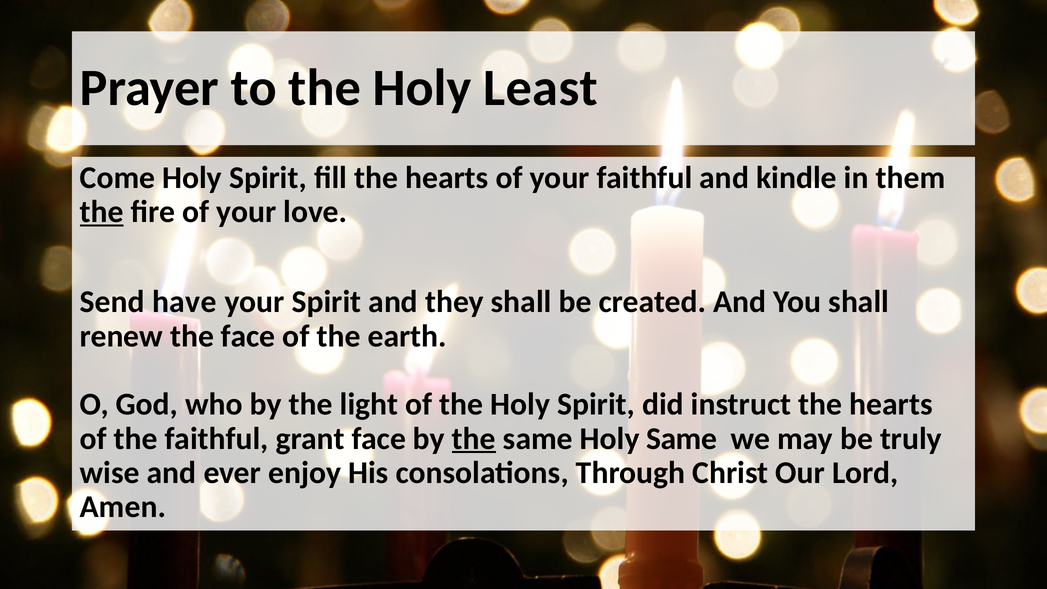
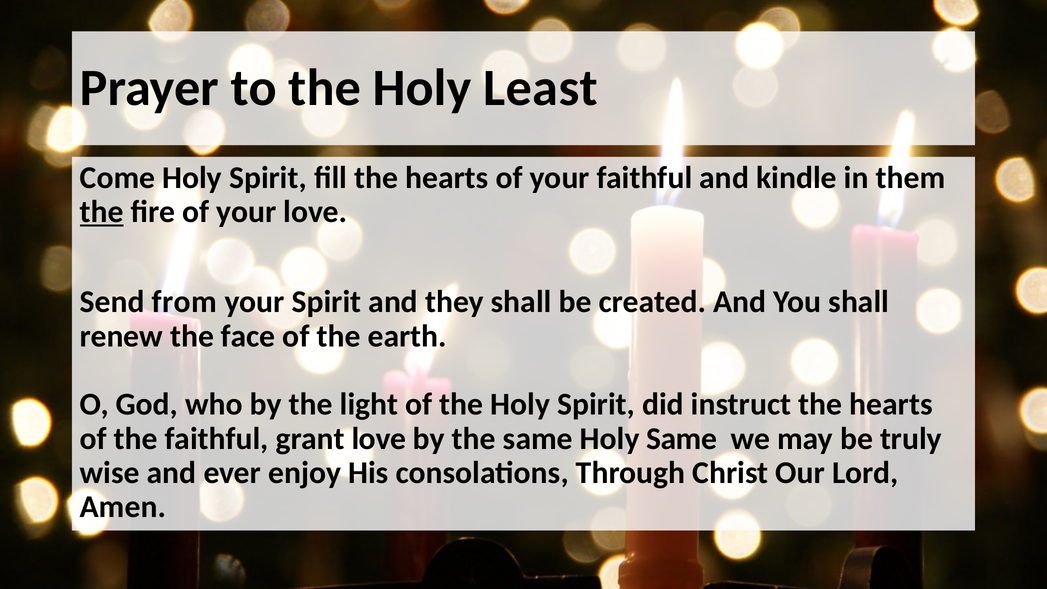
have: have -> from
grant face: face -> love
the at (474, 439) underline: present -> none
